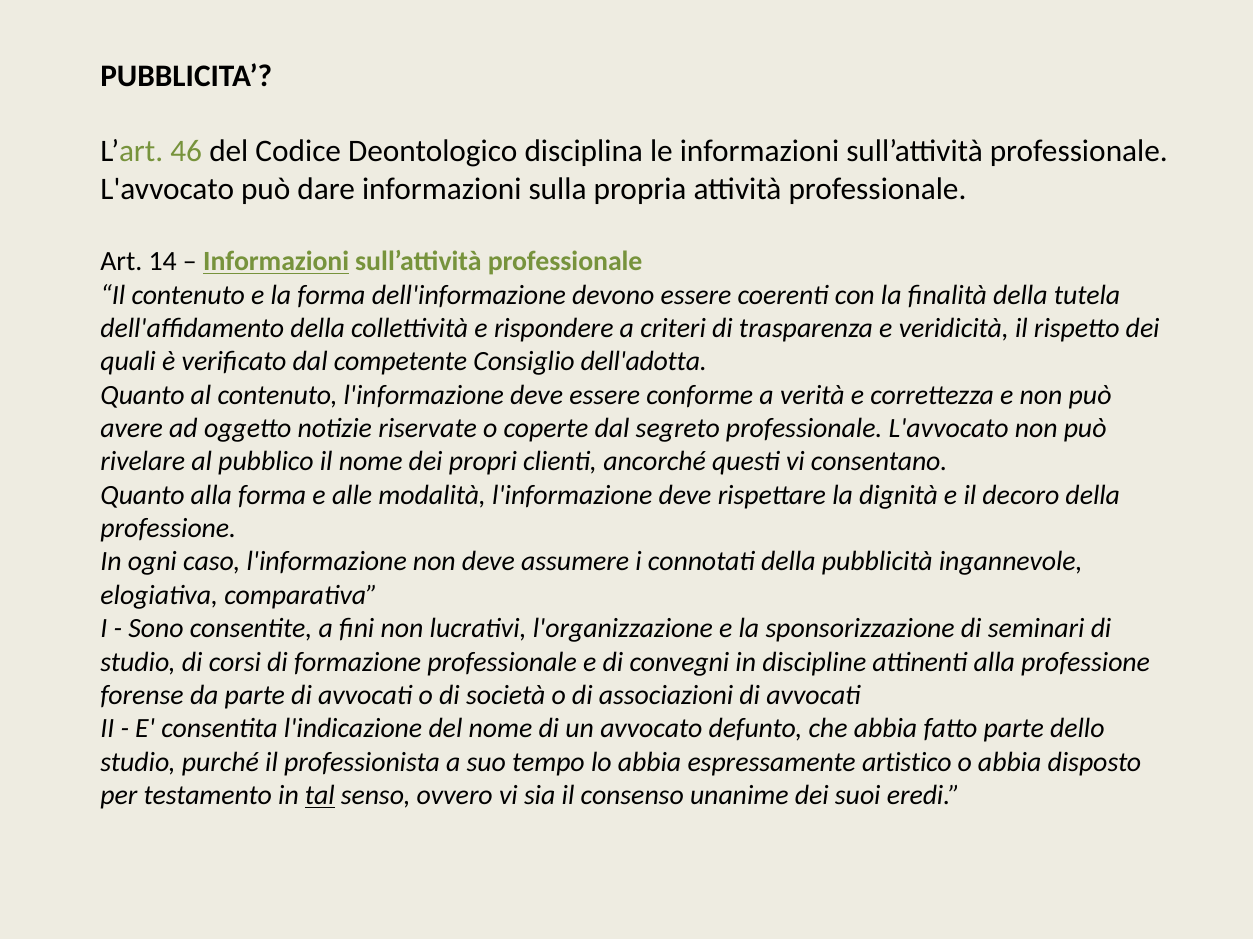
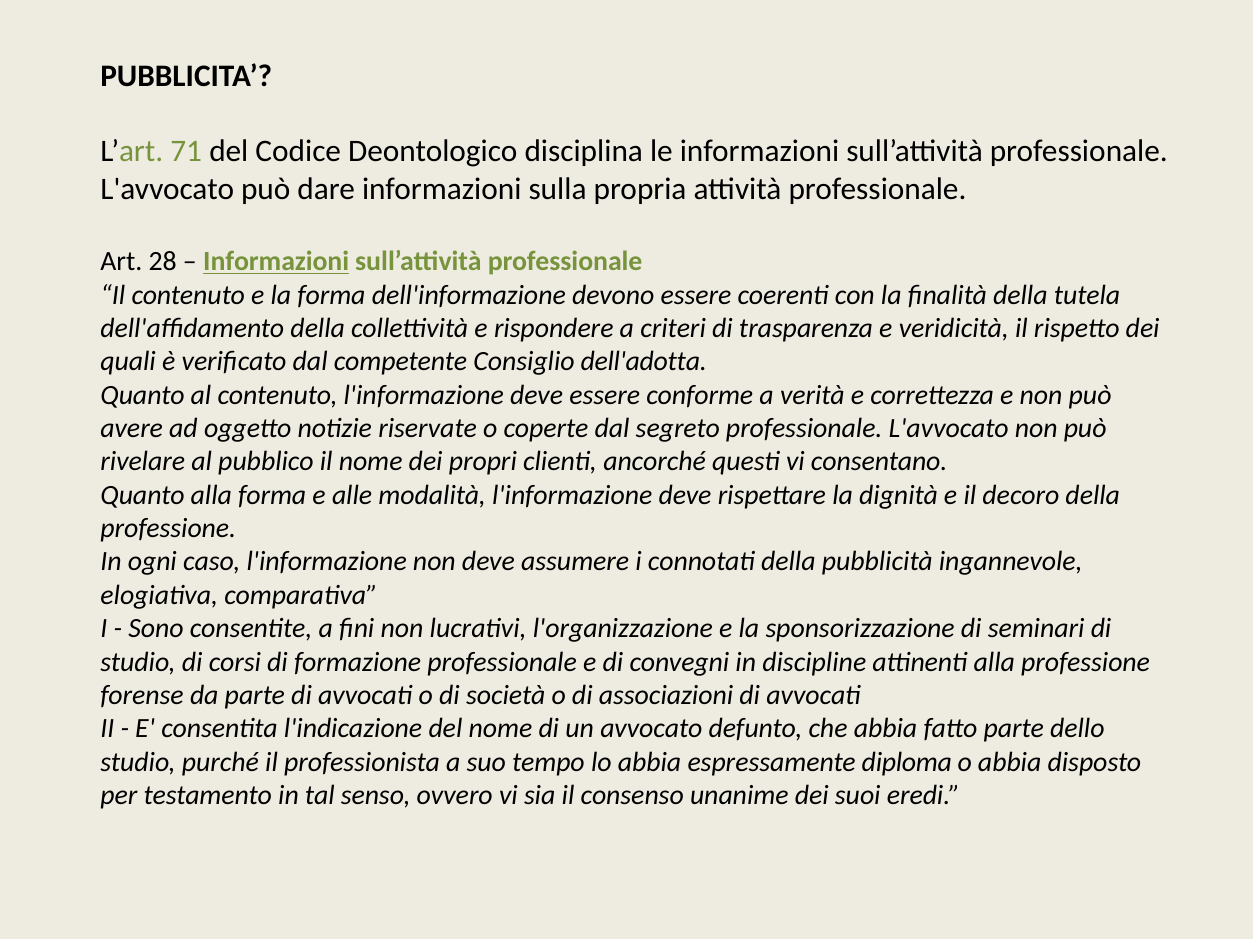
46: 46 -> 71
14: 14 -> 28
artistico: artistico -> diploma
tal underline: present -> none
